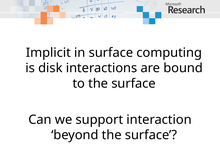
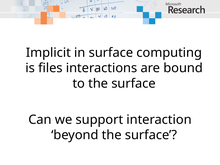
disk: disk -> files
